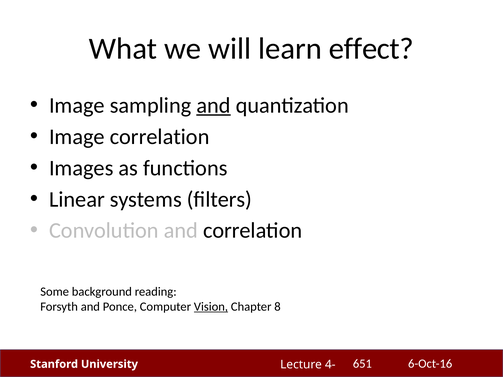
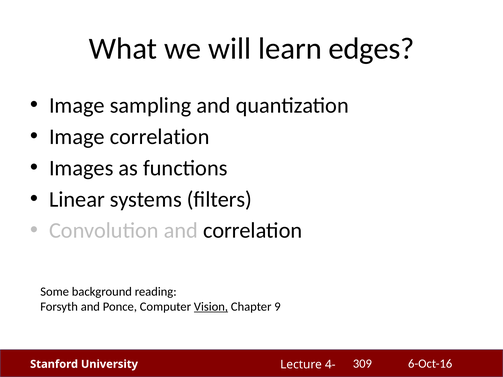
effect: effect -> edges
and at (214, 106) underline: present -> none
8: 8 -> 9
651: 651 -> 309
